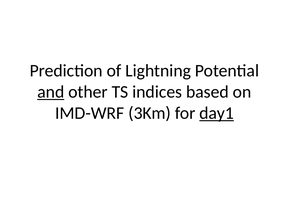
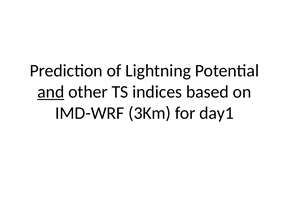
day1 underline: present -> none
